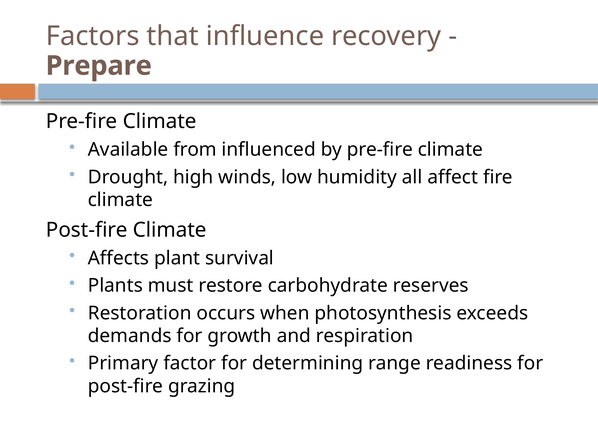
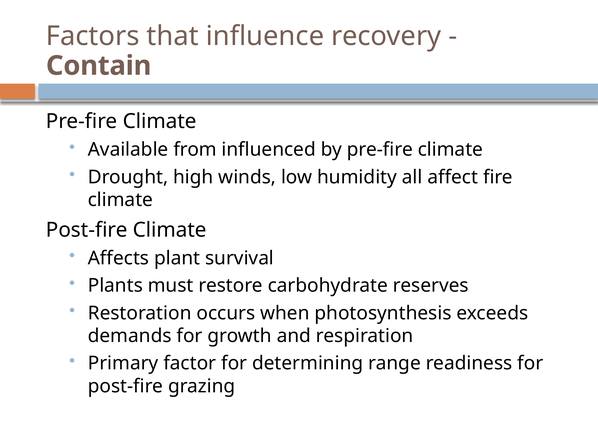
Prepare: Prepare -> Contain
